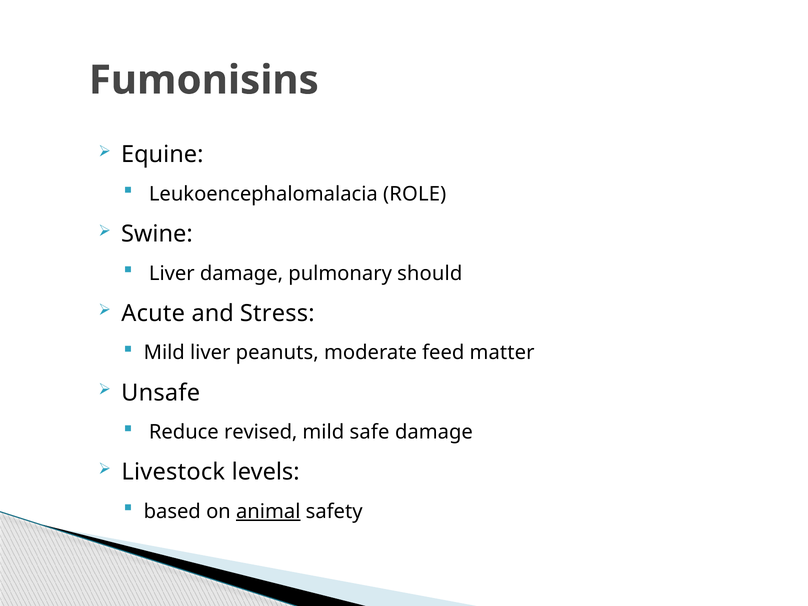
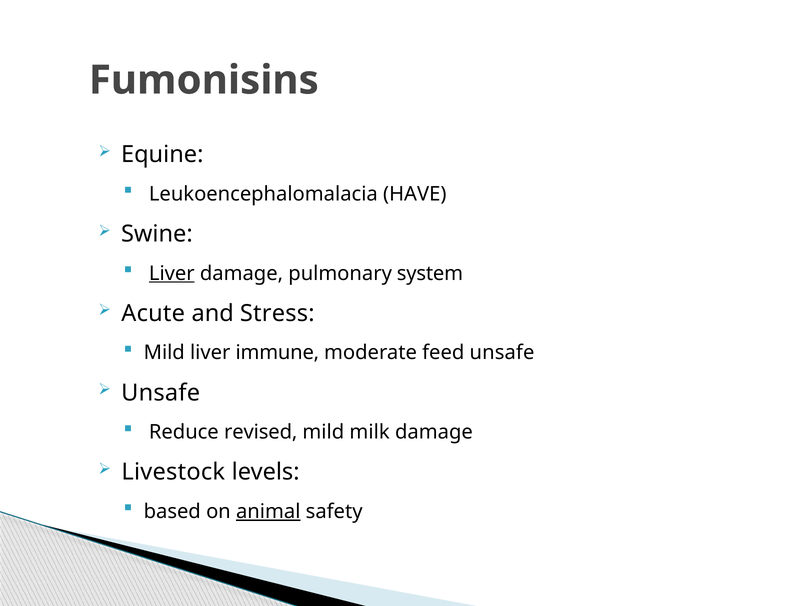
ROLE: ROLE -> HAVE
Liver at (172, 273) underline: none -> present
should: should -> system
peanuts: peanuts -> immune
feed matter: matter -> unsafe
safe: safe -> milk
